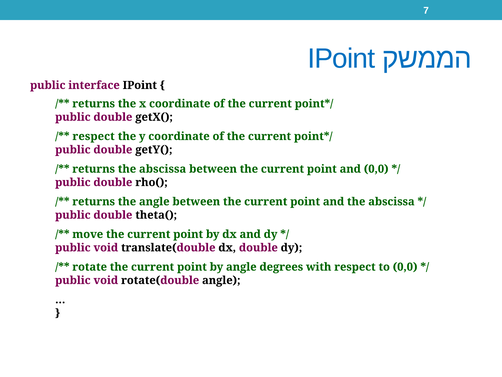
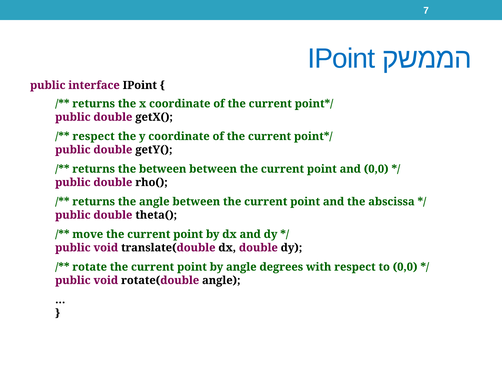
returns the abscissa: abscissa -> between
